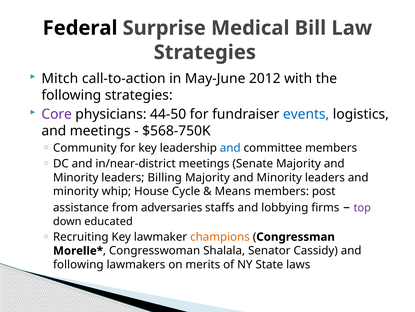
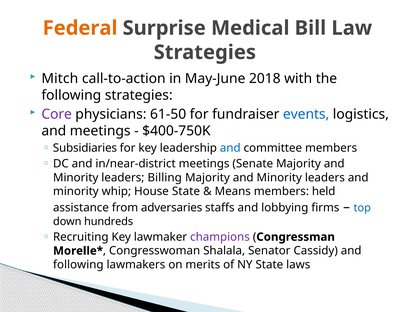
Federal colour: black -> orange
2012: 2012 -> 2018
44-50: 44-50 -> 61-50
$568-750K: $568-750K -> $400-750K
Community: Community -> Subsidiaries
House Cycle: Cycle -> State
post: post -> held
top colour: purple -> blue
educated: educated -> hundreds
champions colour: orange -> purple
